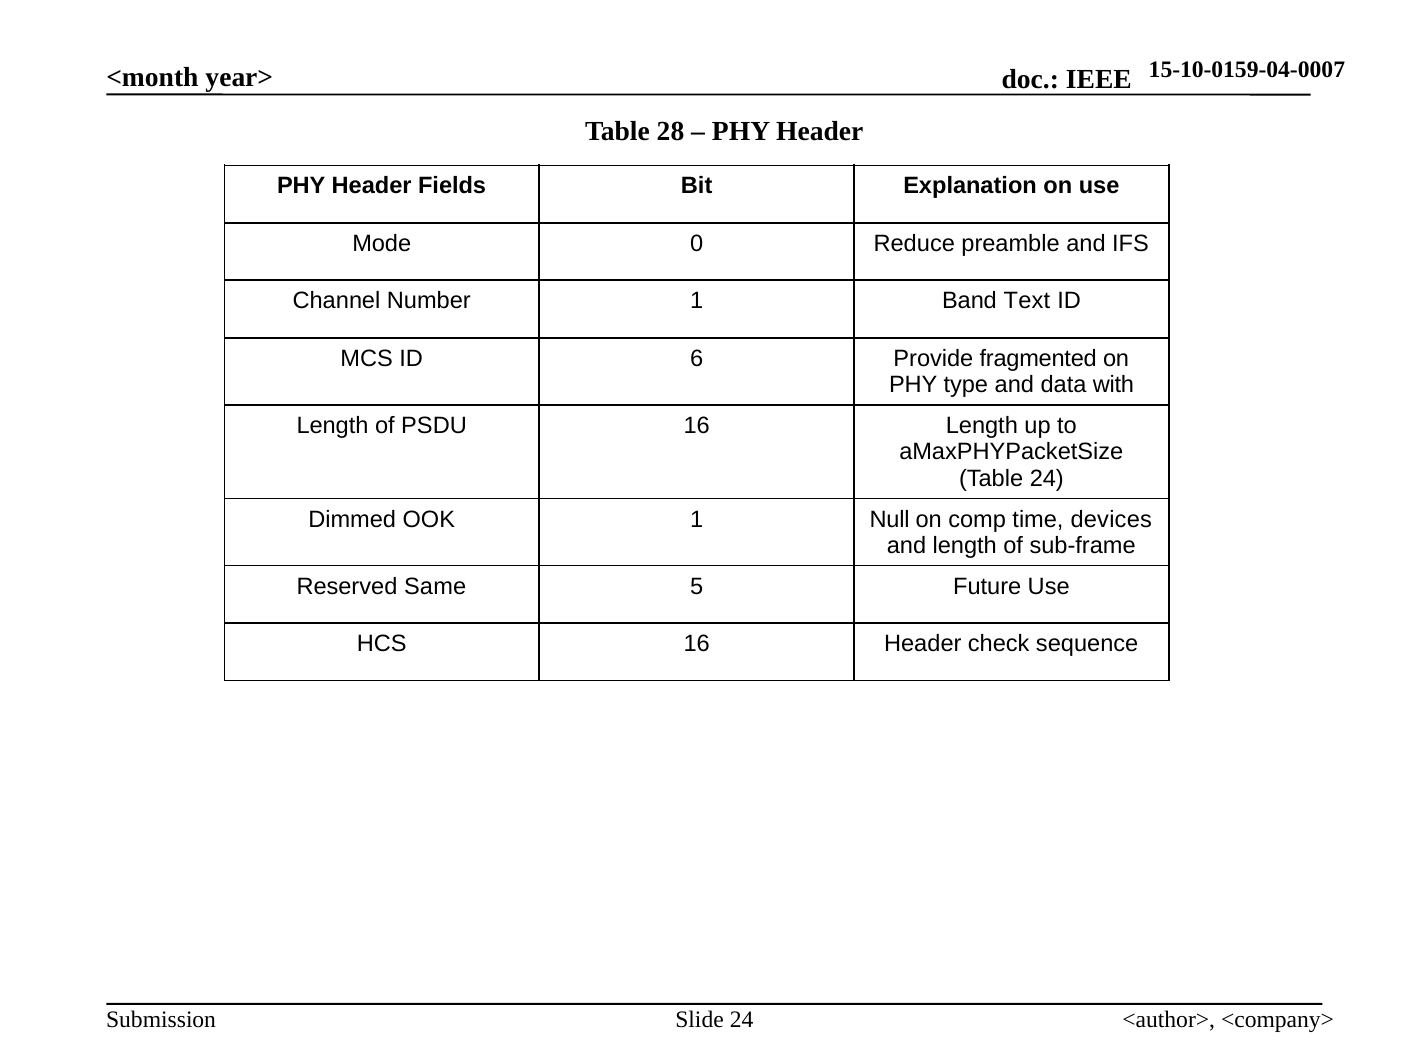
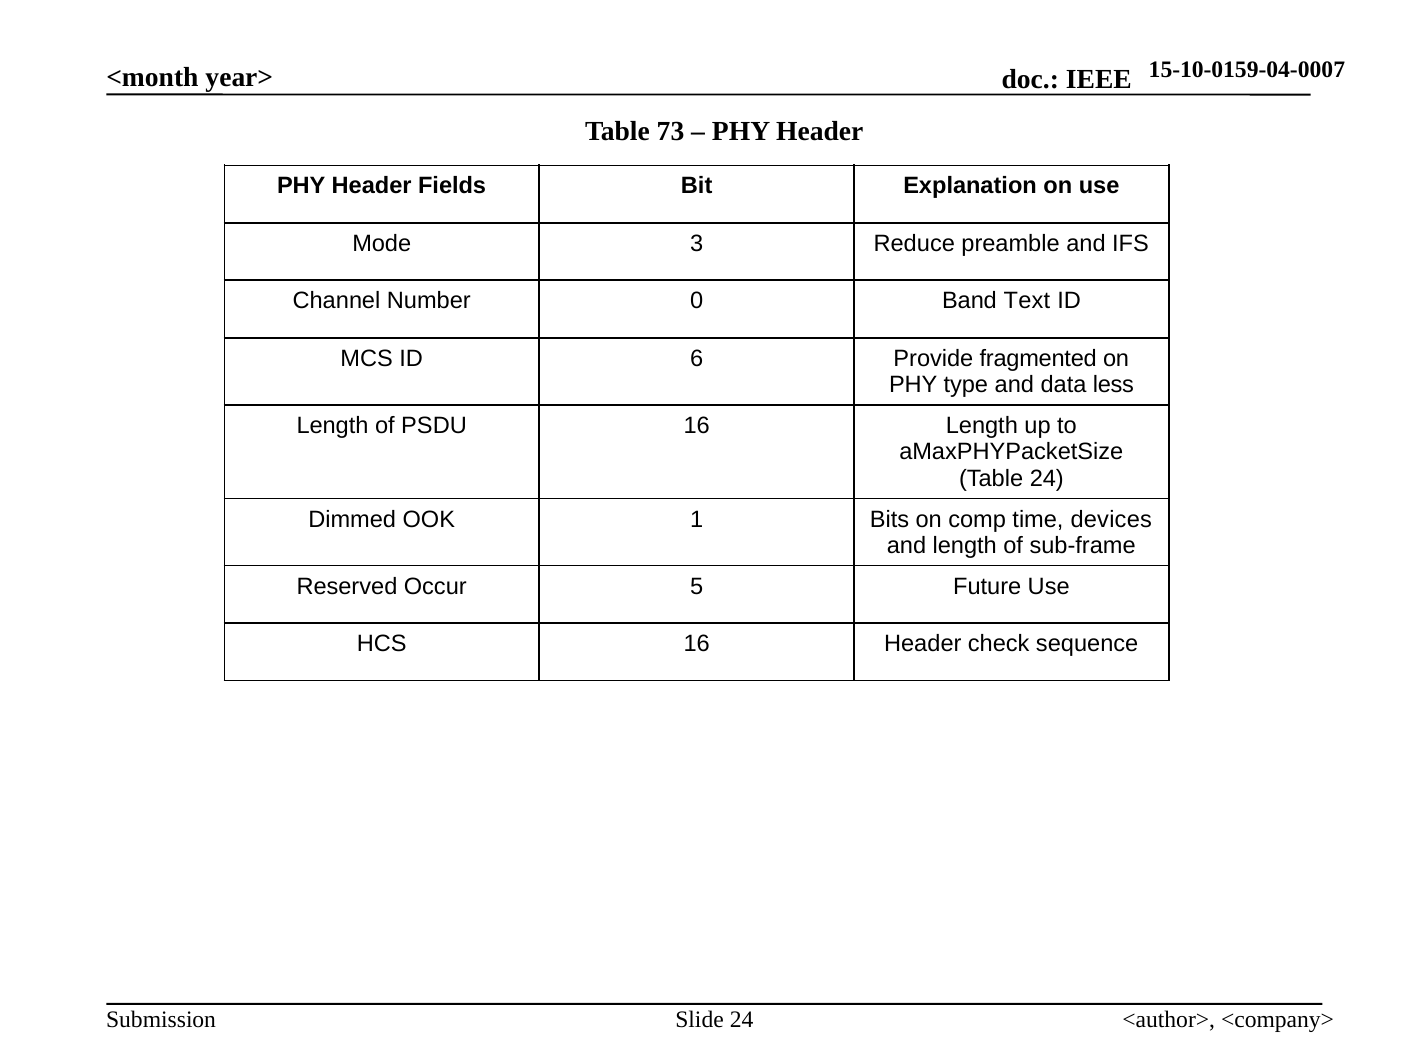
28: 28 -> 73
0: 0 -> 3
Number 1: 1 -> 0
with: with -> less
Null: Null -> Bits
Same: Same -> Occur
